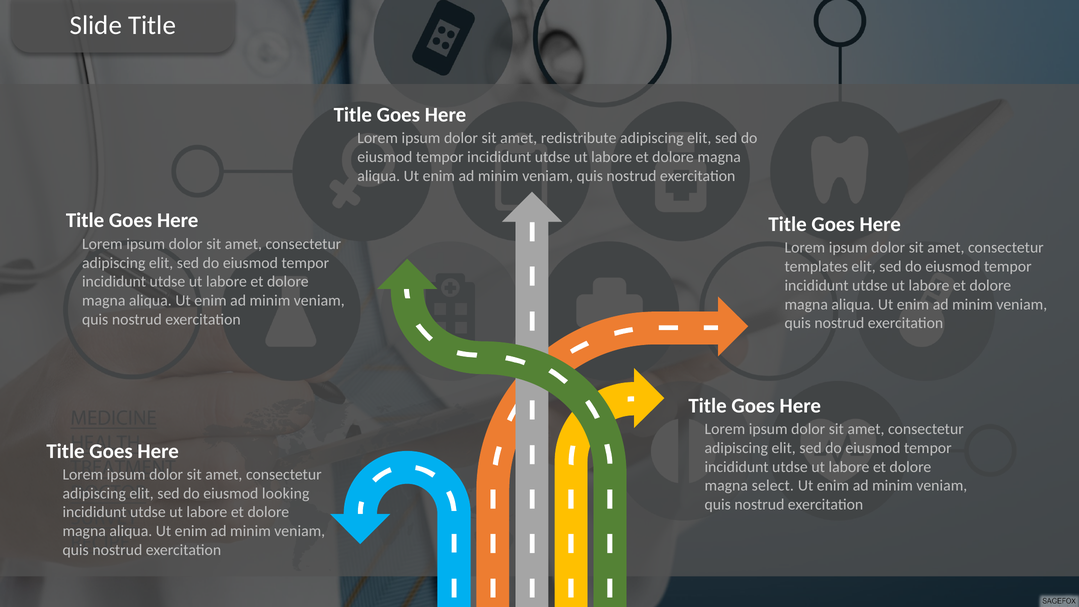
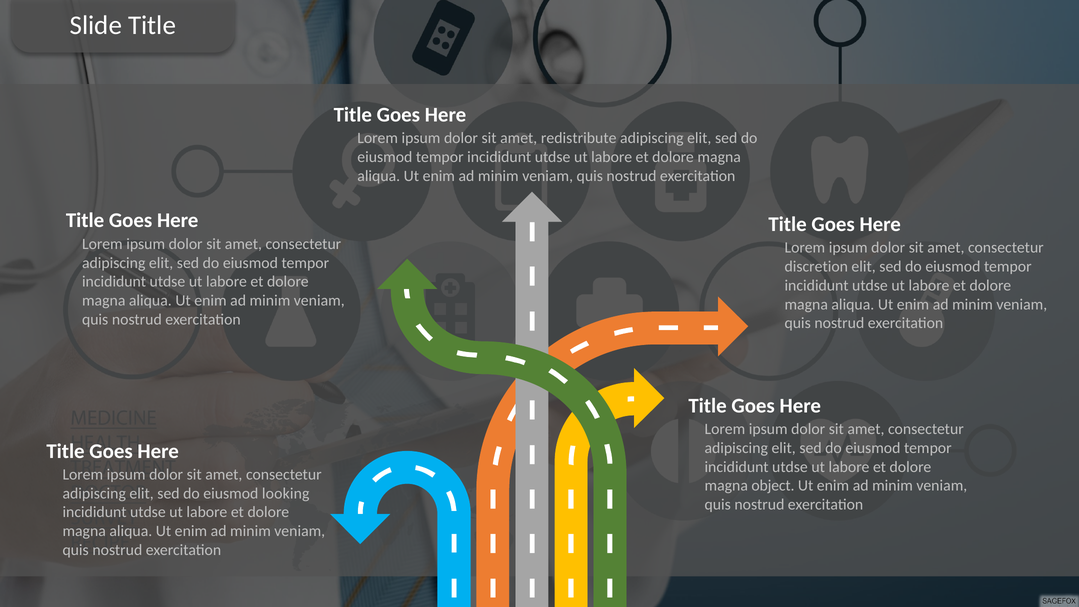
templates: templates -> discretion
select: select -> object
